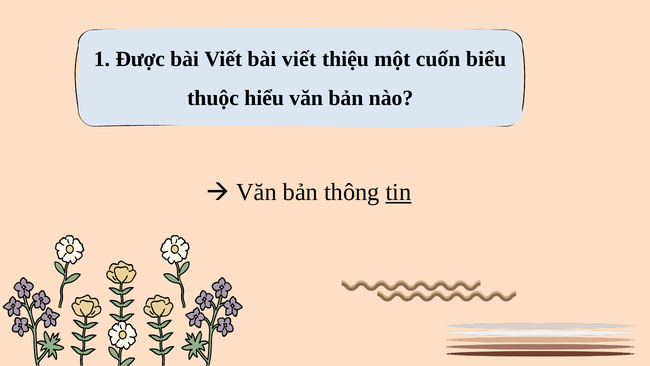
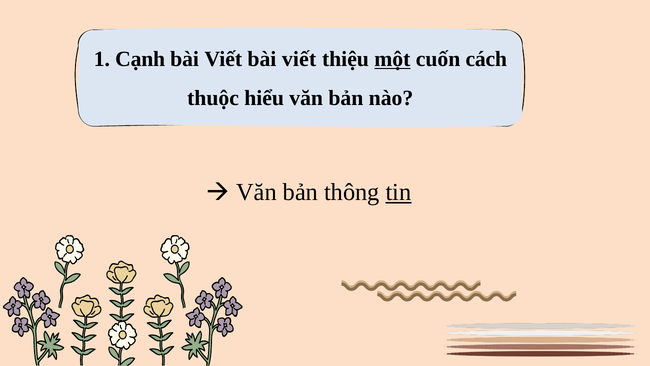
Được: Được -> Cạnh
một underline: none -> present
biểu: biểu -> cách
